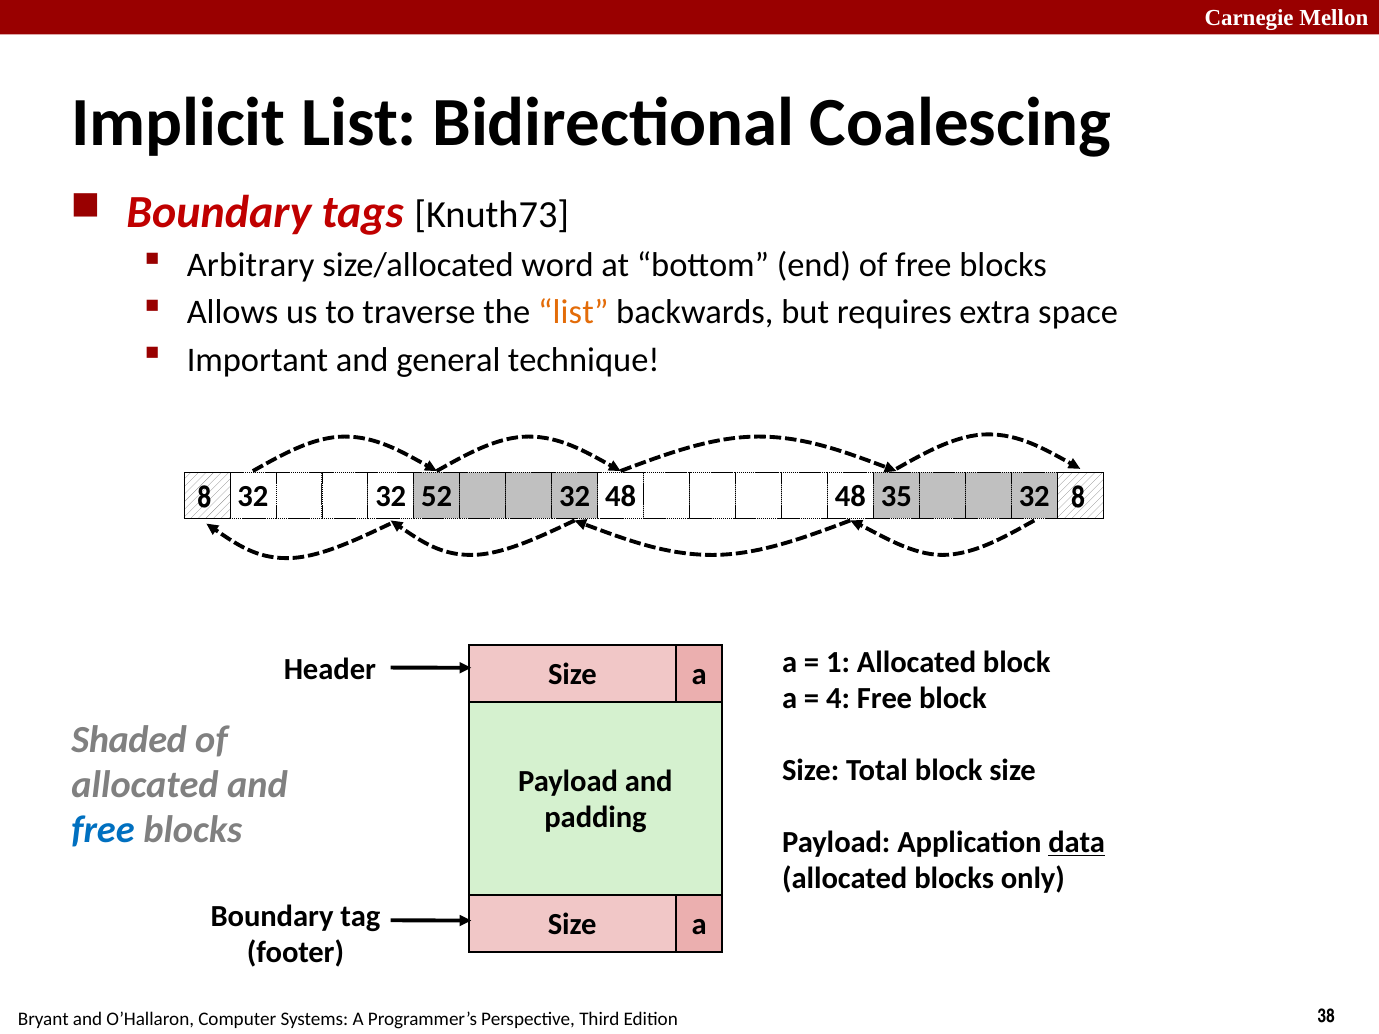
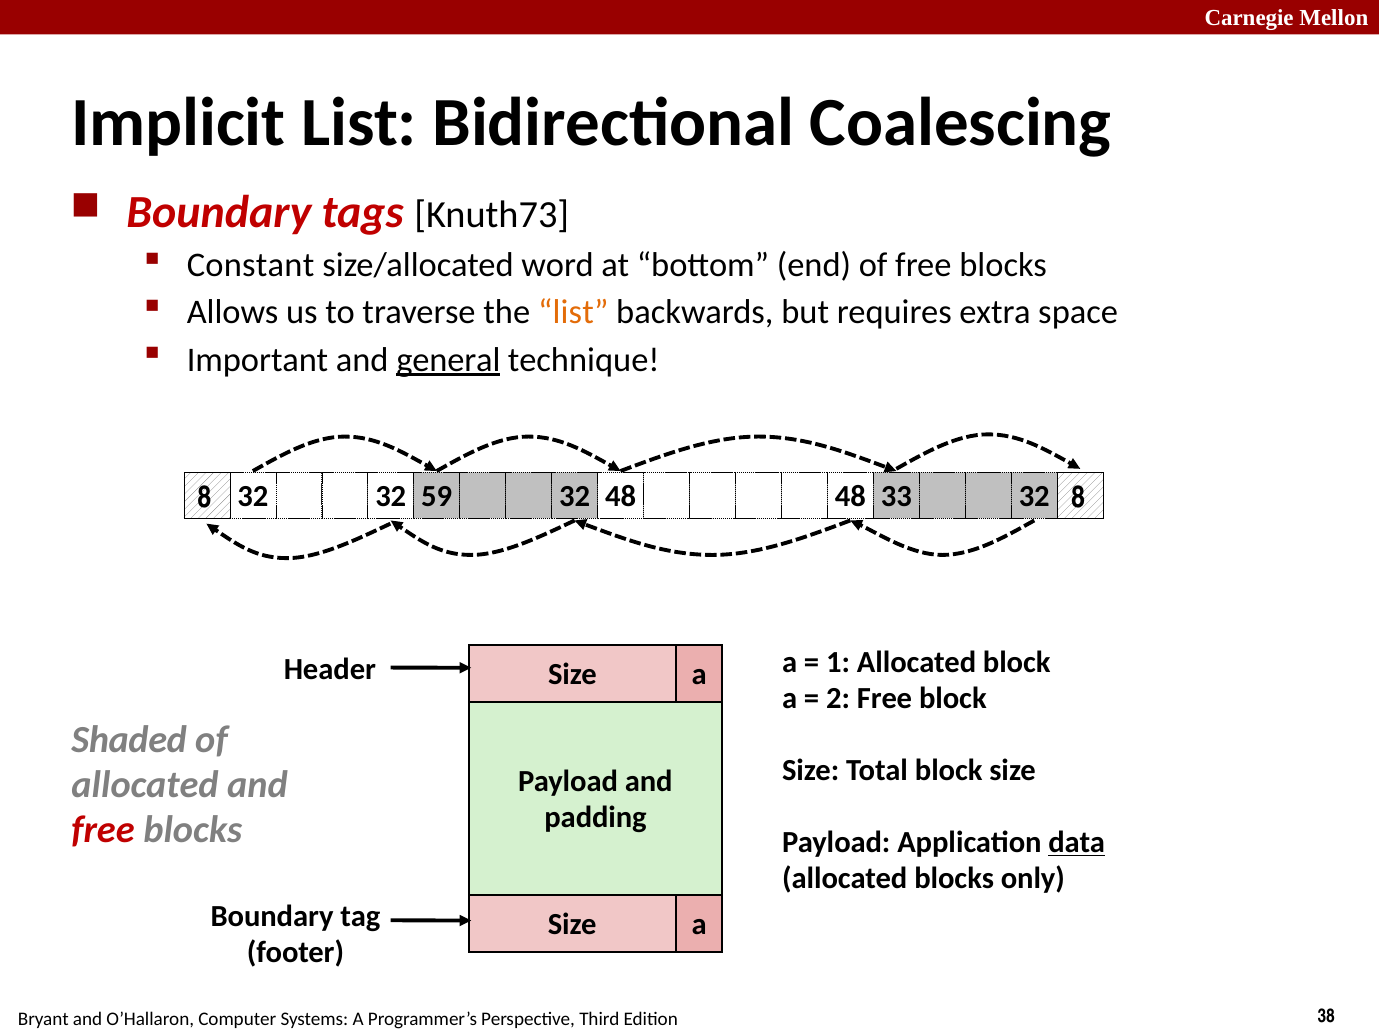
Arbitrary: Arbitrary -> Constant
general underline: none -> present
52: 52 -> 59
35: 35 -> 33
4: 4 -> 2
free at (103, 830) colour: blue -> red
